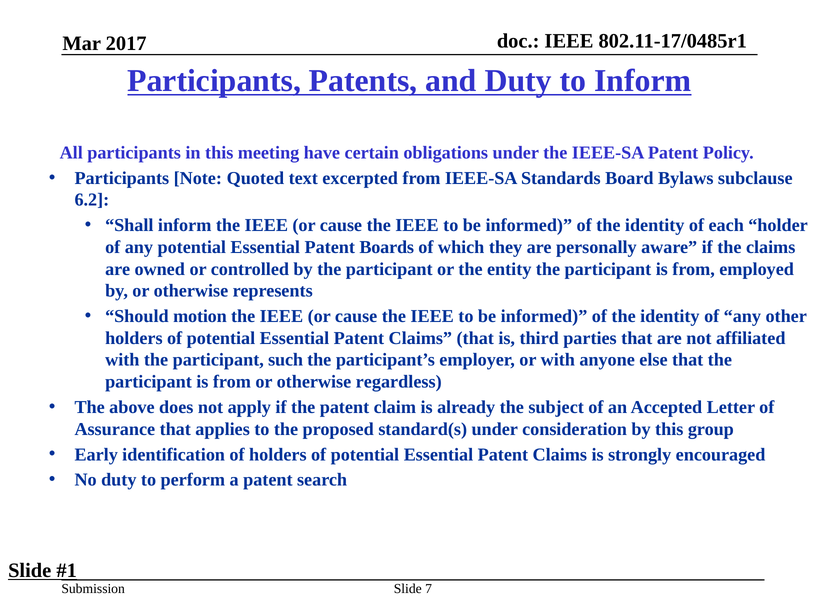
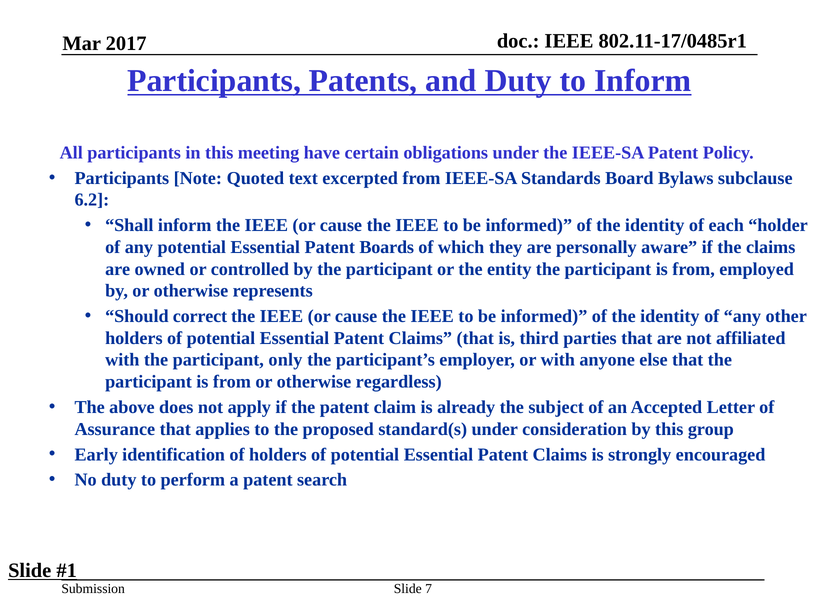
motion: motion -> correct
such: such -> only
